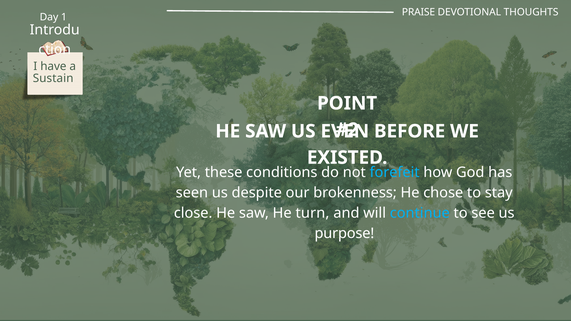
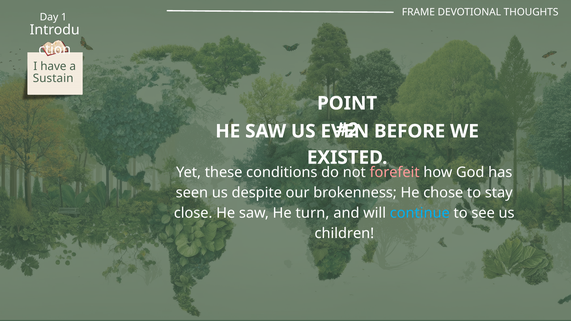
PRAISE: PRAISE -> FRAME
forefeit colour: light blue -> pink
purpose: purpose -> children
